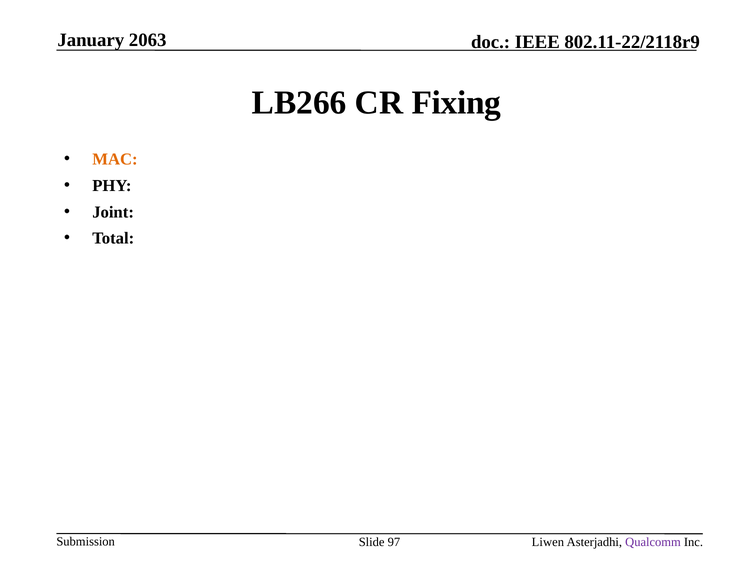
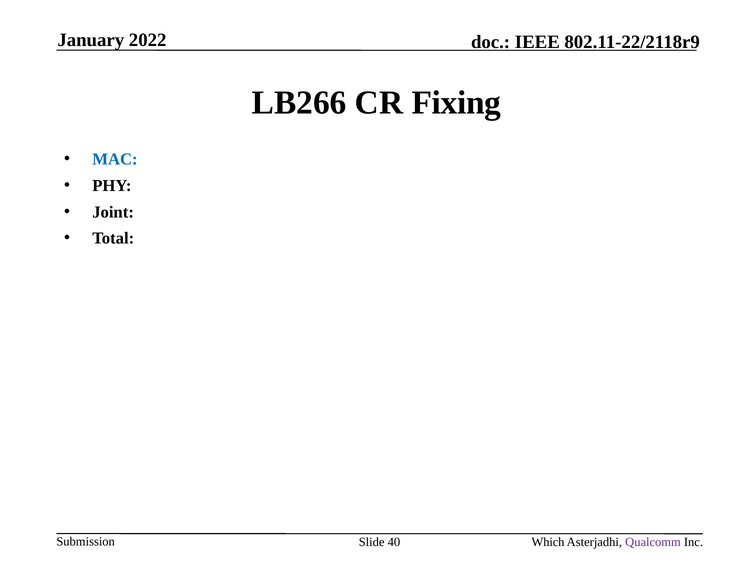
2063: 2063 -> 2022
MAC colour: orange -> blue
97: 97 -> 40
Liwen: Liwen -> Which
